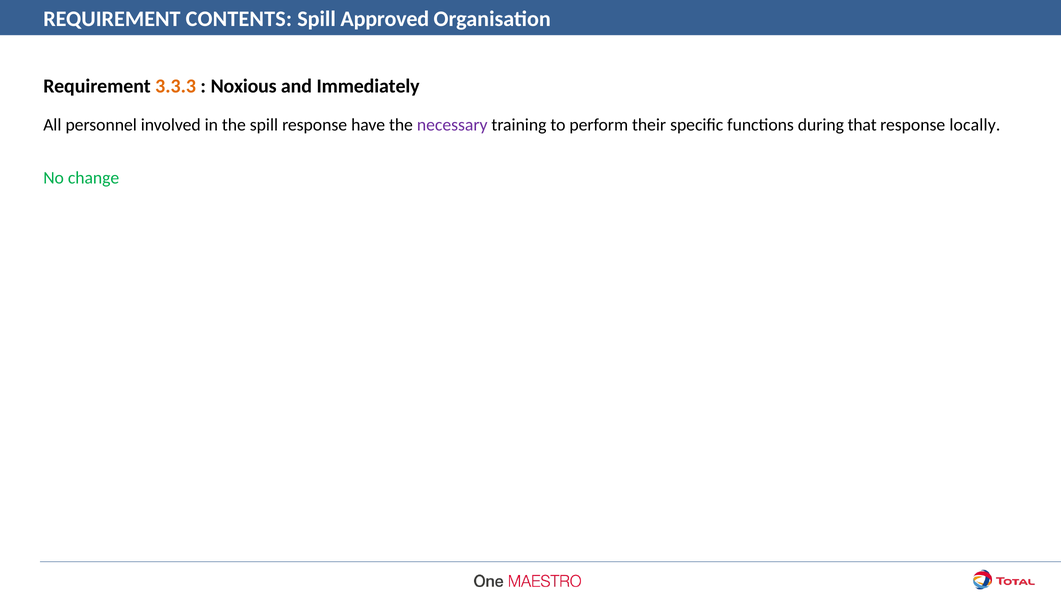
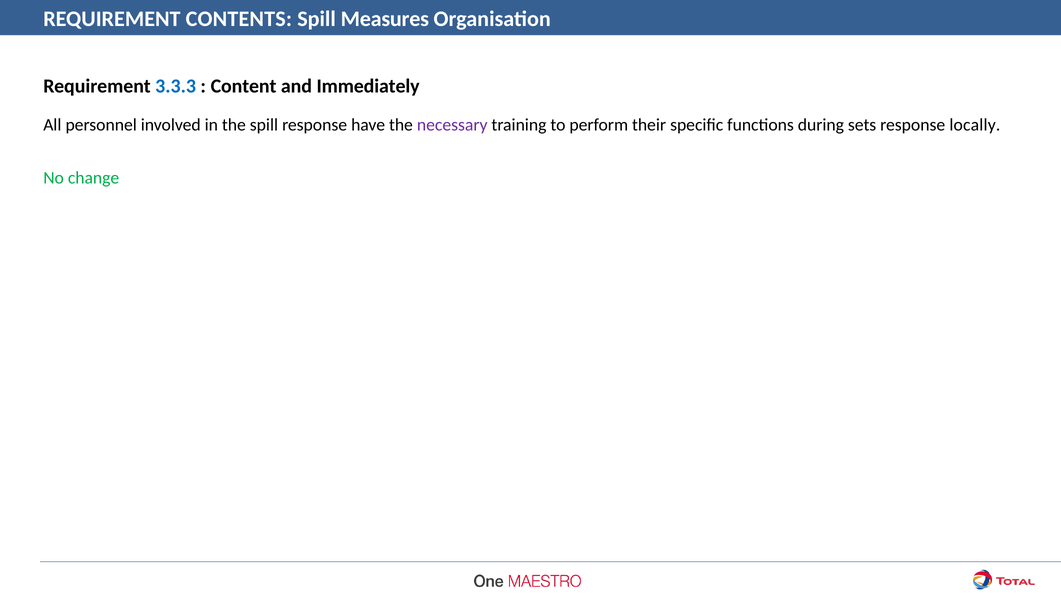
Approved: Approved -> Measures
3.3.3 colour: orange -> blue
Noxious: Noxious -> Content
that: that -> sets
